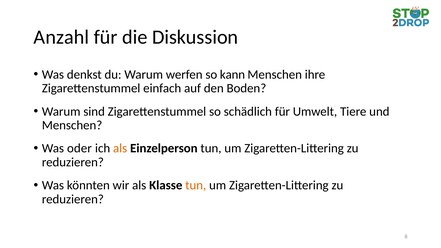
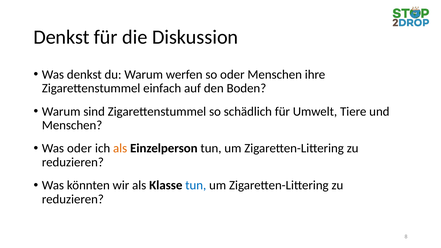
Anzahl at (61, 37): Anzahl -> Denkst
so kann: kann -> oder
tun at (196, 185) colour: orange -> blue
